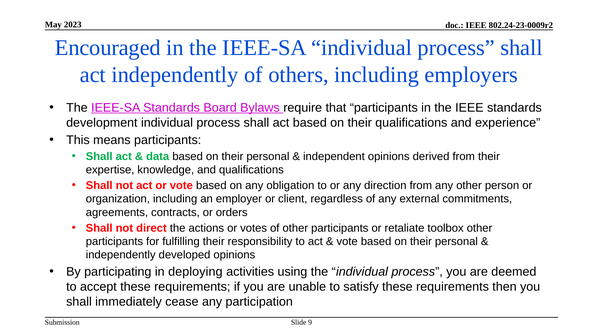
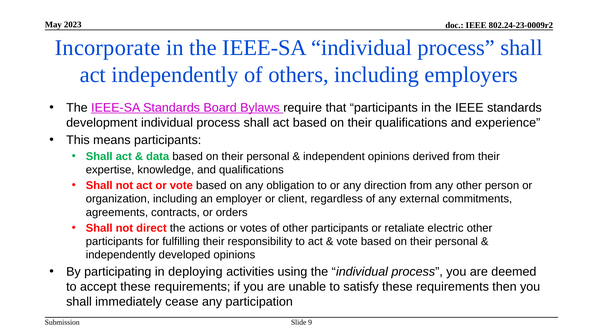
Encouraged: Encouraged -> Incorporate
toolbox: toolbox -> electric
